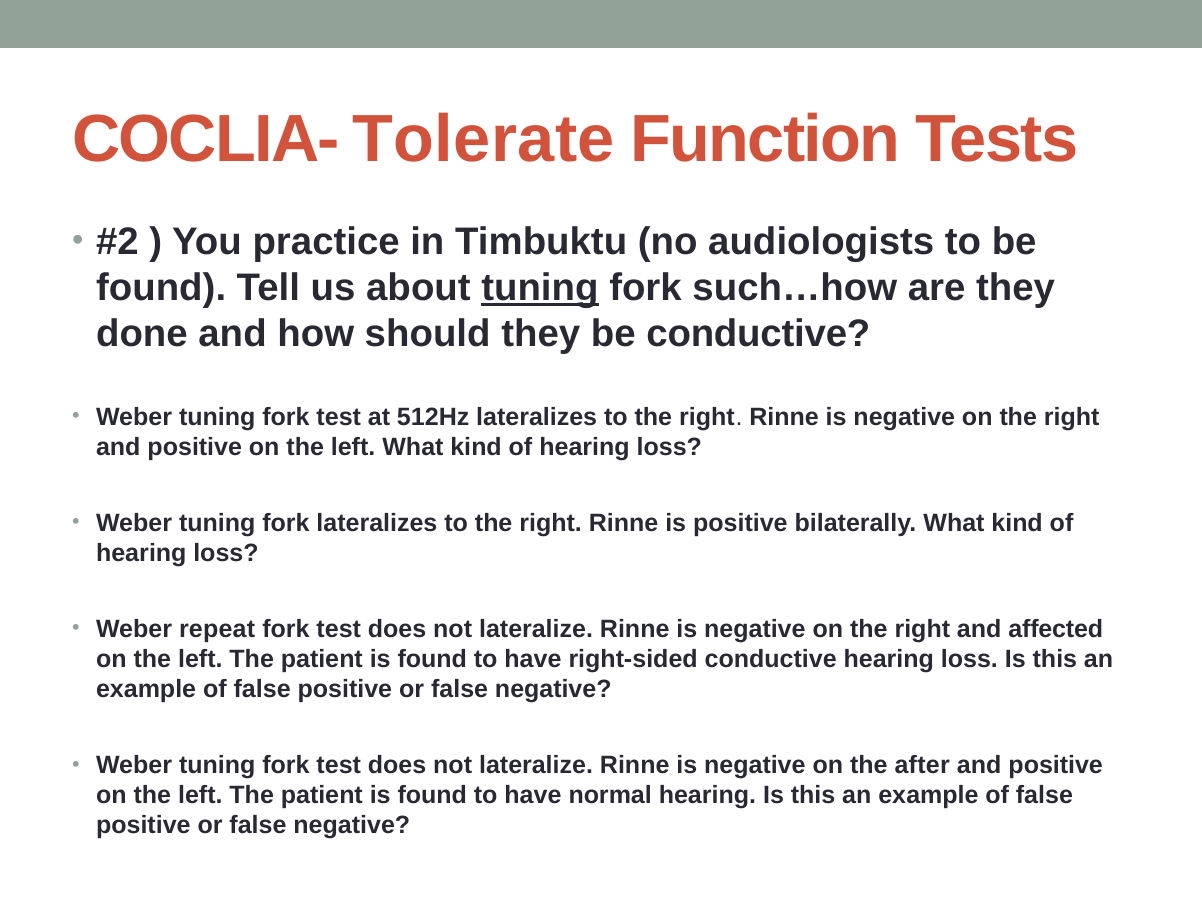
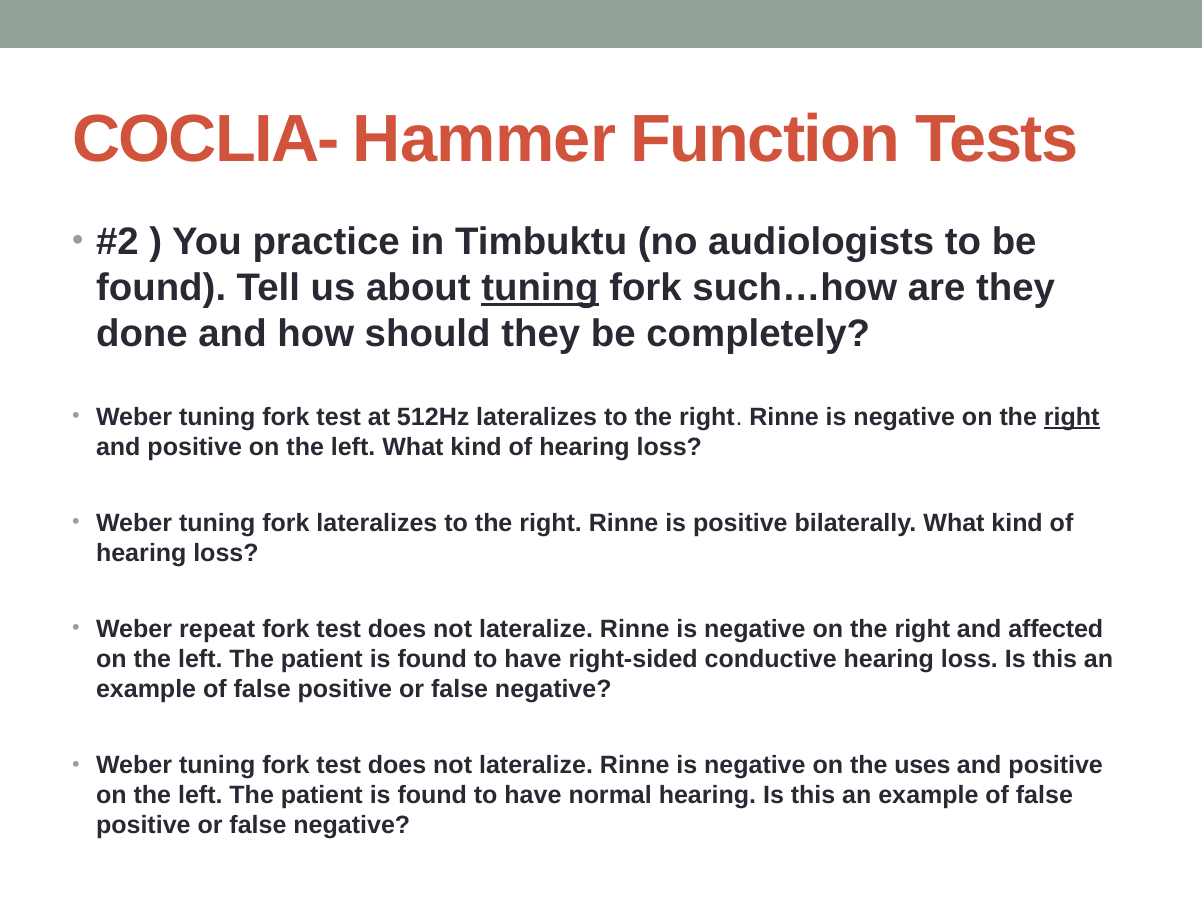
Tolerate: Tolerate -> Hammer
be conductive: conductive -> completely
right at (1072, 417) underline: none -> present
after: after -> uses
